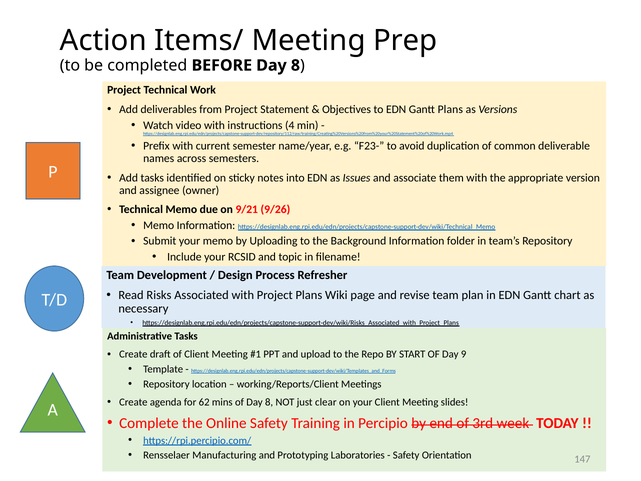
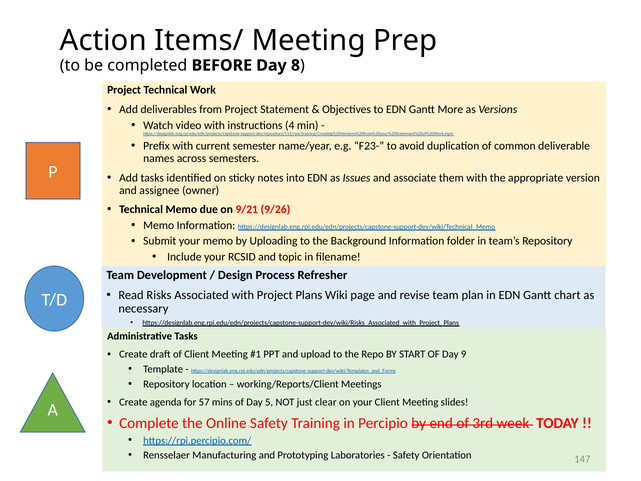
Gantt Plans: Plans -> More
62: 62 -> 57
of Day 8: 8 -> 5
